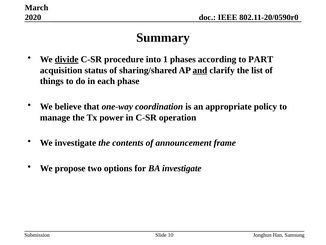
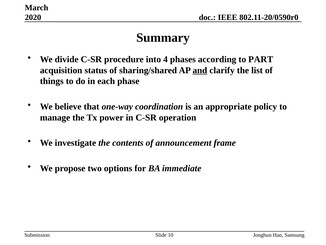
divide underline: present -> none
1: 1 -> 4
BA investigate: investigate -> immediate
